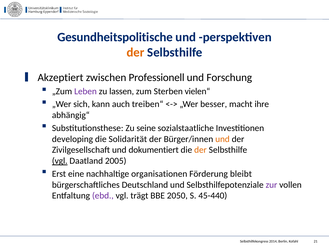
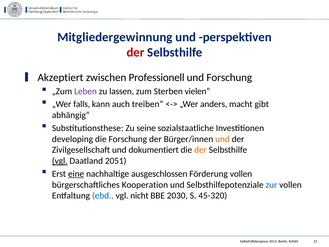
Gesundheitspolitische: Gesundheitspolitische -> Mitgliedergewinnung
der at (135, 52) colour: orange -> red
sich: sich -> falls
besser: besser -> anders
ihre: ihre -> gibt
die Solidarität: Solidarität -> Forschung
2005: 2005 -> 2051
eine underline: none -> present
organisationen: organisationen -> ausgeschlossen
Förderung bleibt: bleibt -> vollen
Deutschland: Deutschland -> Kooperation
zur colour: purple -> blue
ebd colour: purple -> blue
trägt: trägt -> nicht
2050: 2050 -> 2030
45-440: 45-440 -> 45-320
